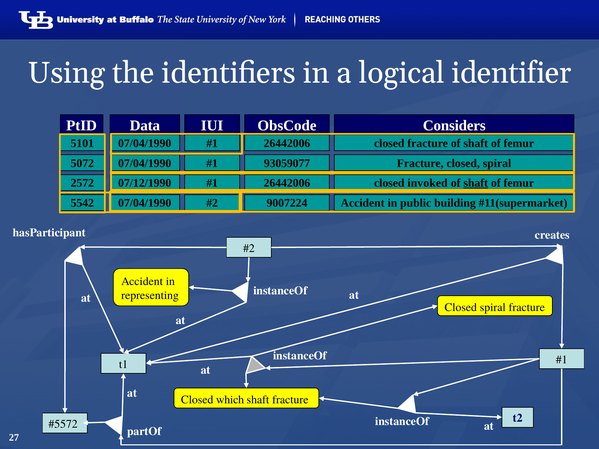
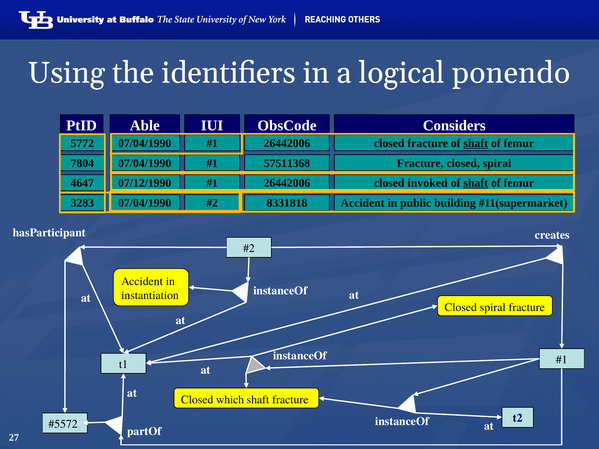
identifier: identifier -> ponendo
Data: Data -> Able
5101: 5101 -> 5772
shaft at (476, 143) underline: none -> present
5072: 5072 -> 7804
93059077: 93059077 -> 57511368
2572: 2572 -> 4647
5542: 5542 -> 3283
9007224: 9007224 -> 8331818
representing: representing -> instantiation
